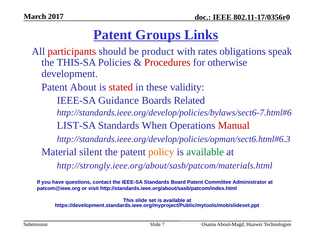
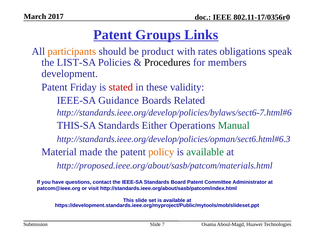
participants colour: red -> orange
THIS-SA: THIS-SA -> LIST-SA
Procedures colour: red -> black
otherwise: otherwise -> members
About: About -> Friday
LIST-SA: LIST-SA -> THIS-SA
When: When -> Either
Manual colour: red -> green
silent: silent -> made
http://strongly.ieee.org/about/sasb/patcom/materials.html: http://strongly.ieee.org/about/sasb/patcom/materials.html -> http://proposed.ieee.org/about/sasb/patcom/materials.html
